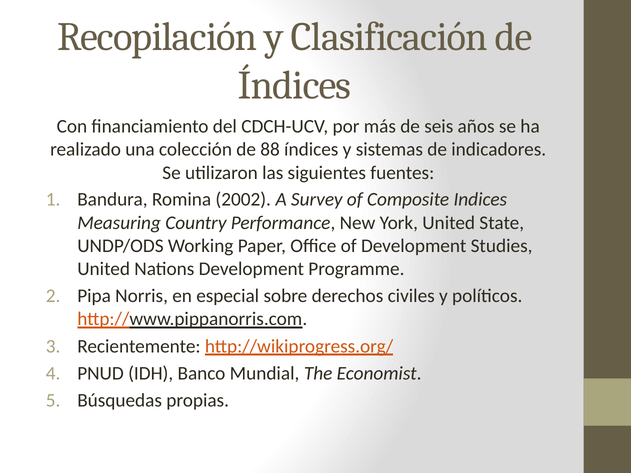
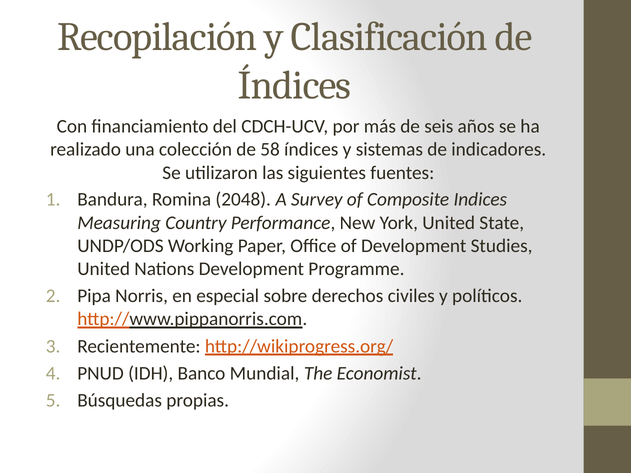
88: 88 -> 58
2002: 2002 -> 2048
